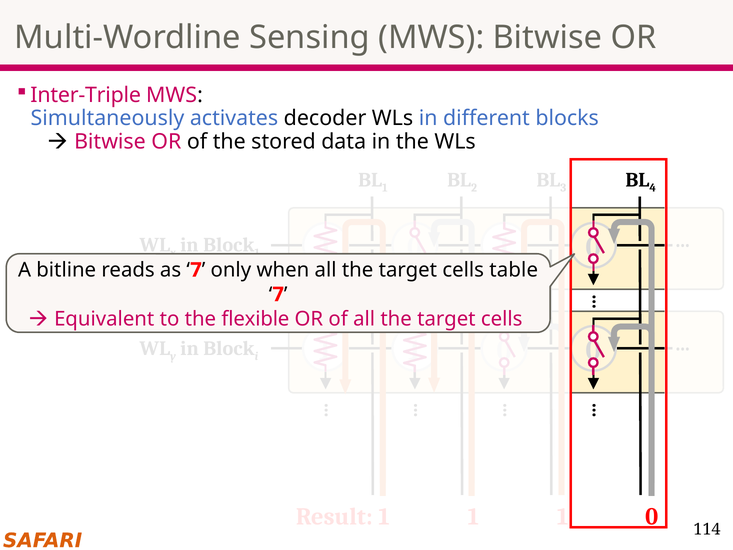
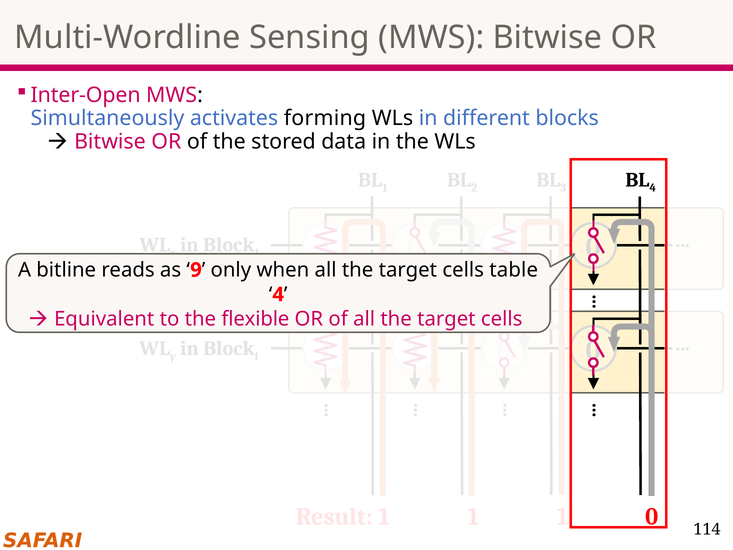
Inter-Triple: Inter-Triple -> Inter-Open
decoder: decoder -> forming
7 at (196, 270): 7 -> 9
7 at (278, 294): 7 -> 4
